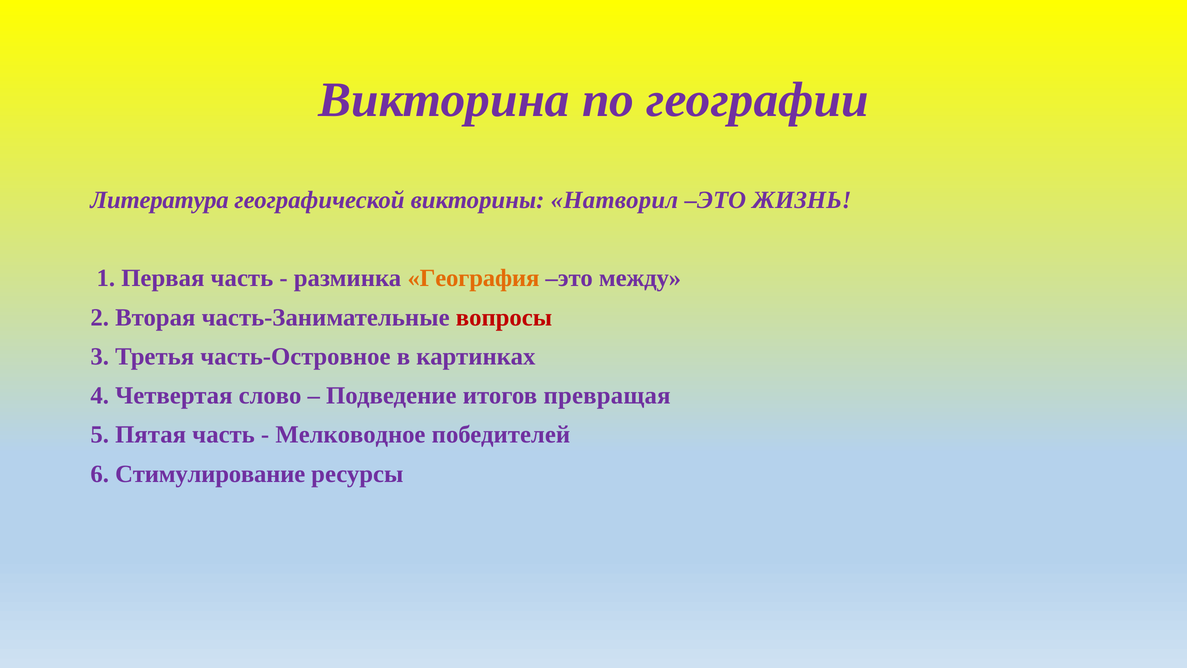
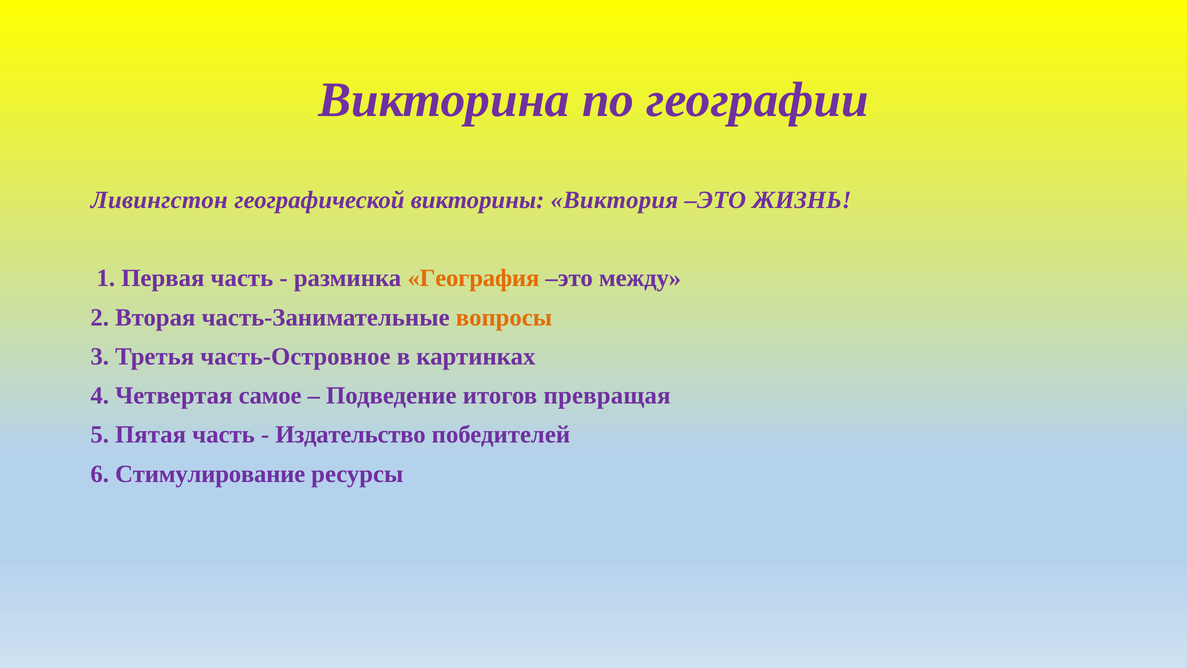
Литература: Литература -> Ливингстон
Натворил: Натворил -> Виктория
вопросы colour: red -> orange
слово: слово -> самое
Мелководное: Мелководное -> Издательство
